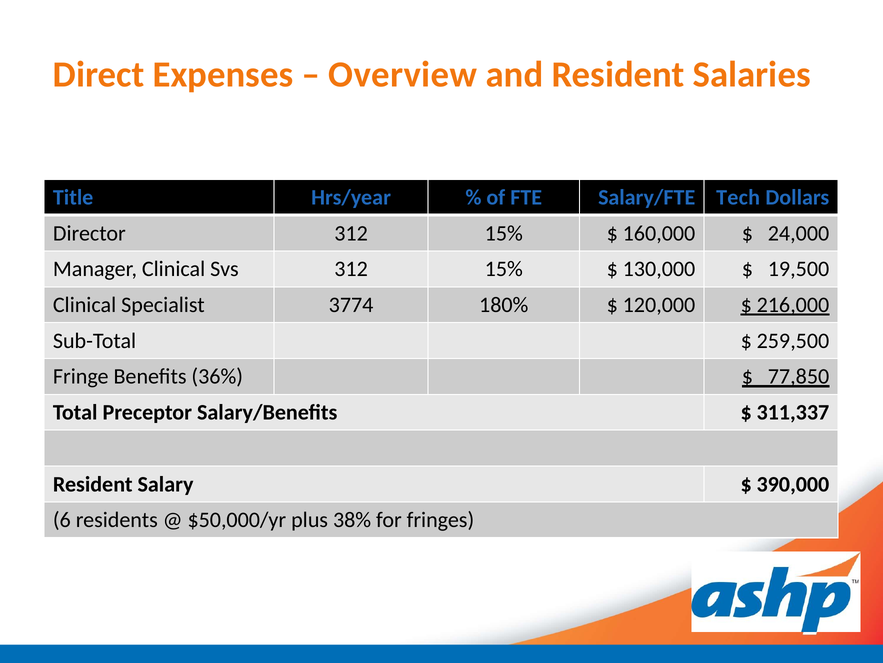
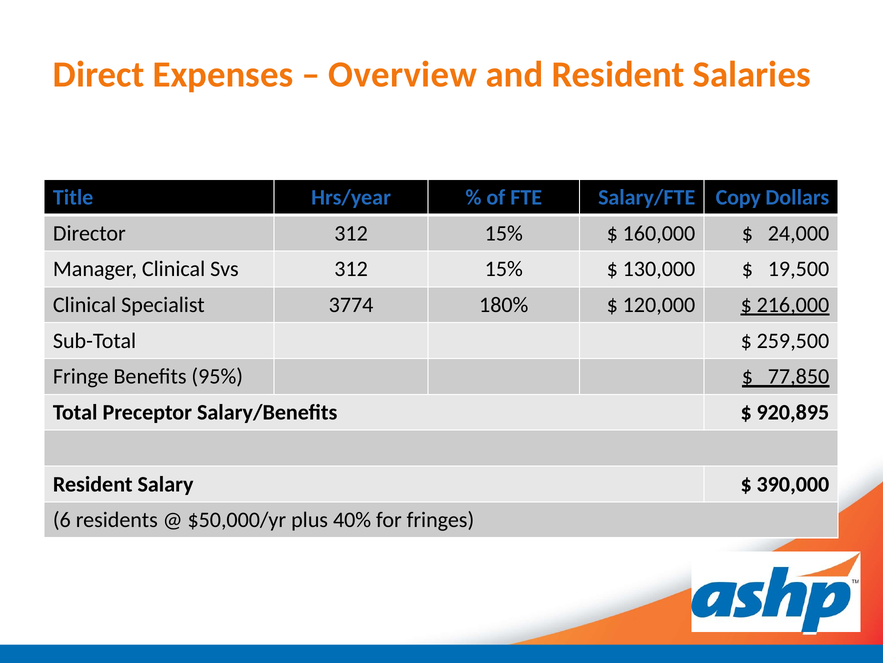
Tech: Tech -> Copy
36%: 36% -> 95%
311,337: 311,337 -> 920,895
38%: 38% -> 40%
